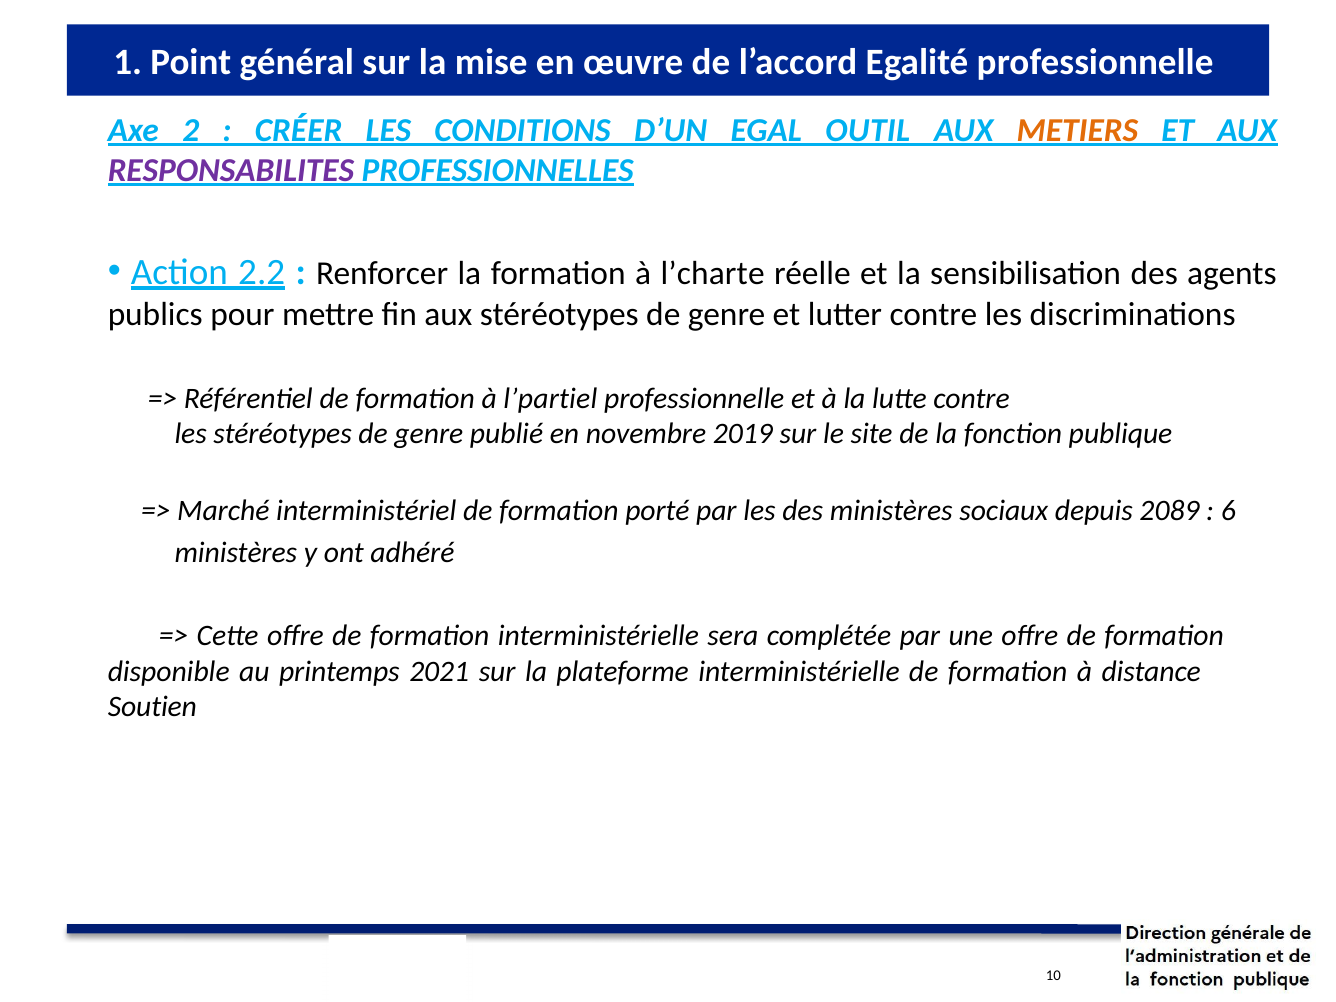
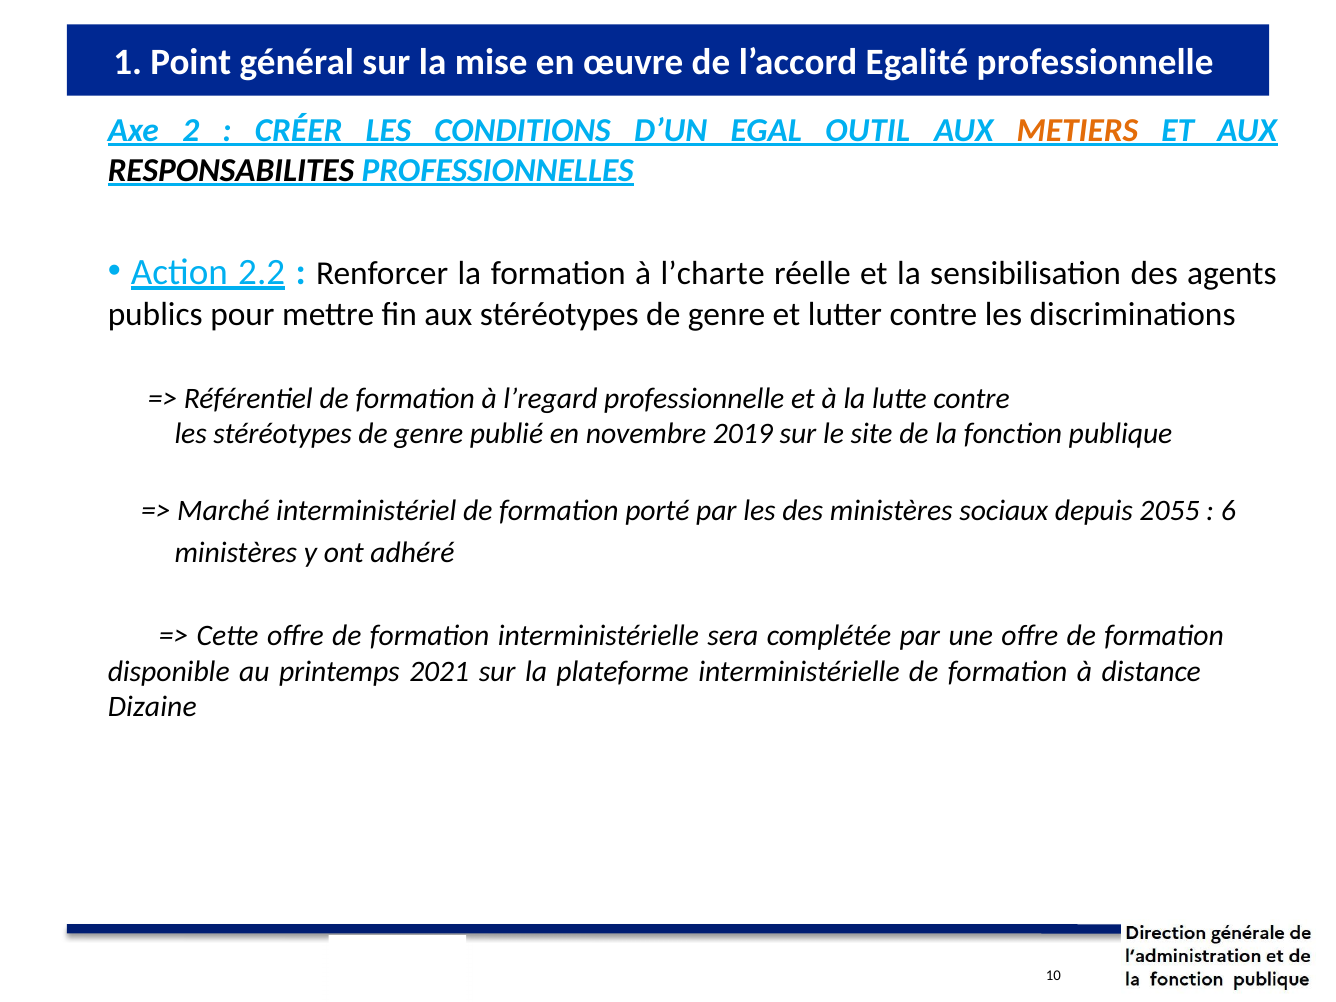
RESPONSABILITES colour: purple -> black
l’partiel: l’partiel -> l’regard
2089: 2089 -> 2055
Soutien: Soutien -> Dizaine
